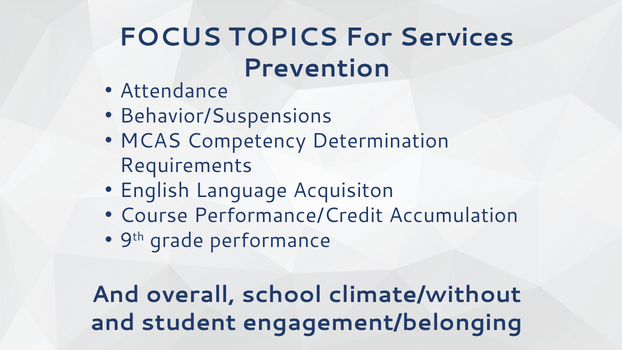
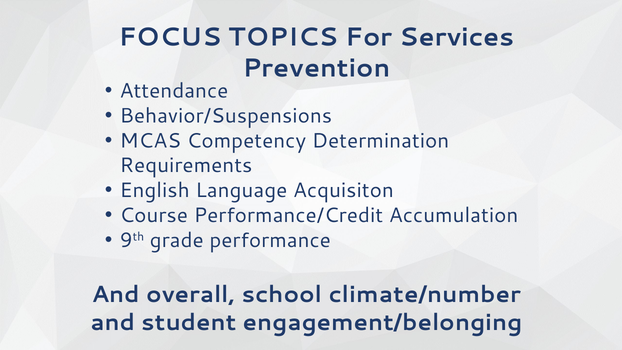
climate/without: climate/without -> climate/number
